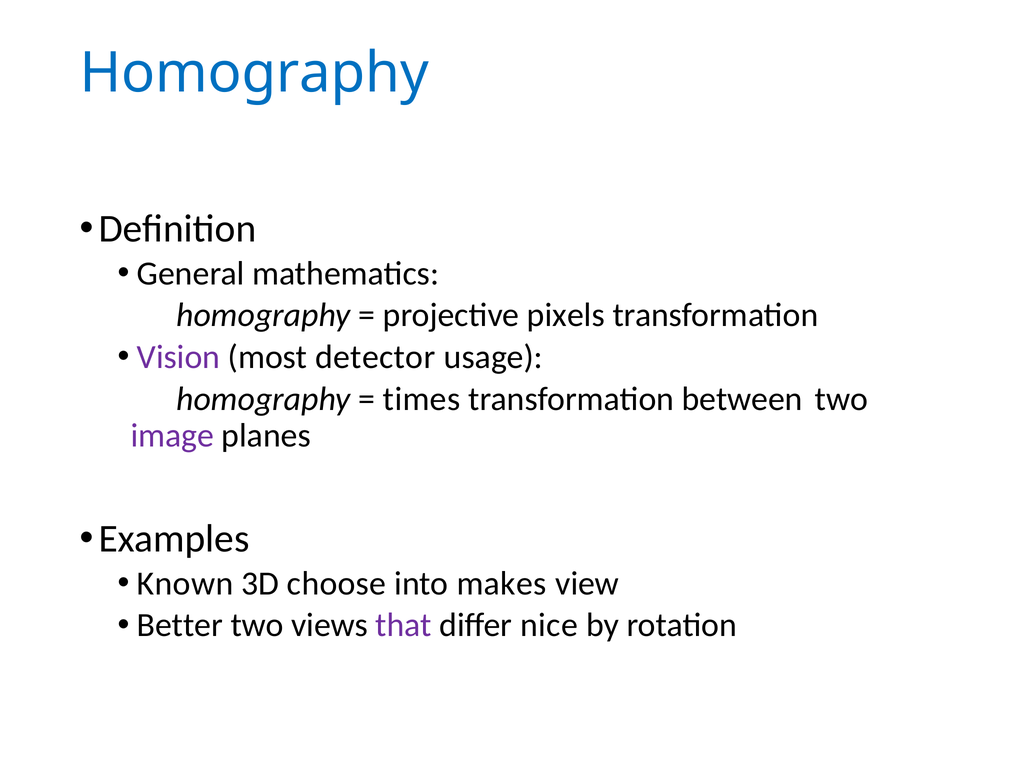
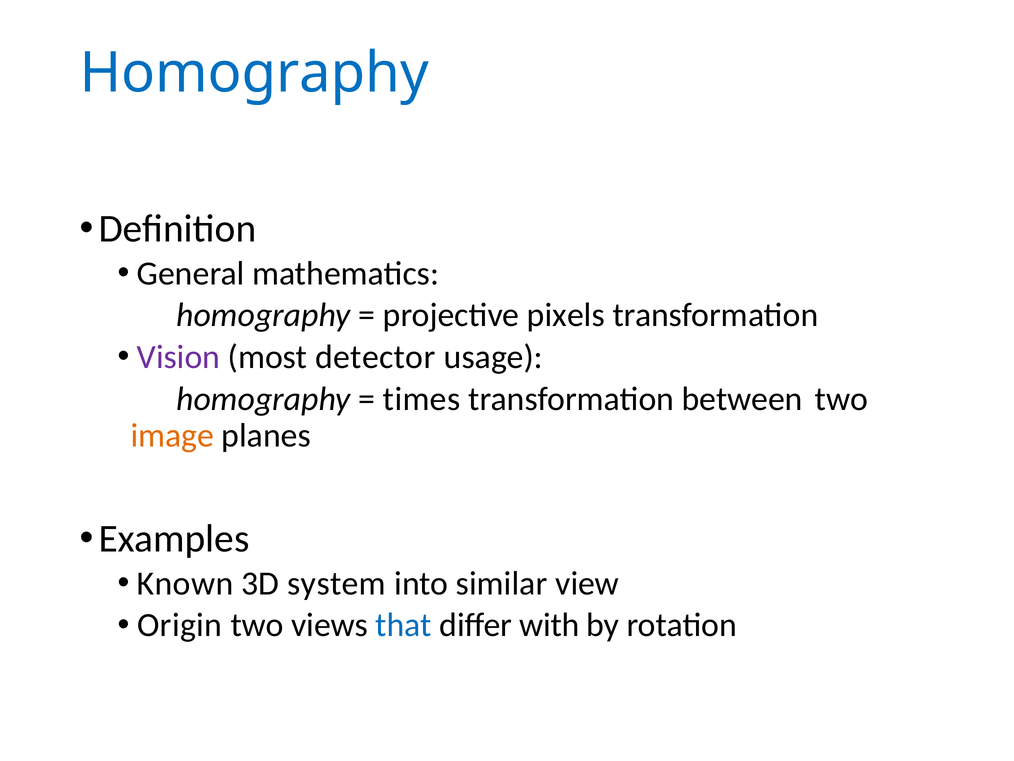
image colour: purple -> orange
choose: choose -> system
makes: makes -> similar
Better: Better -> Origin
that colour: purple -> blue
nice: nice -> with
